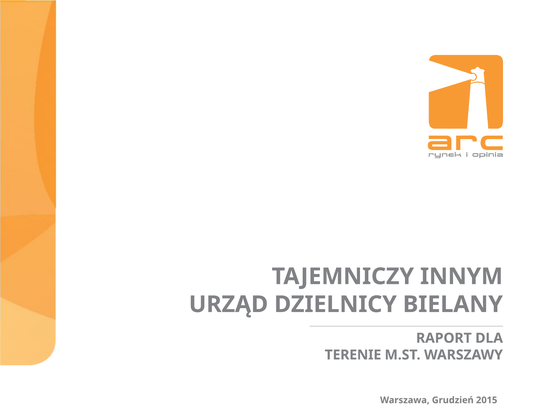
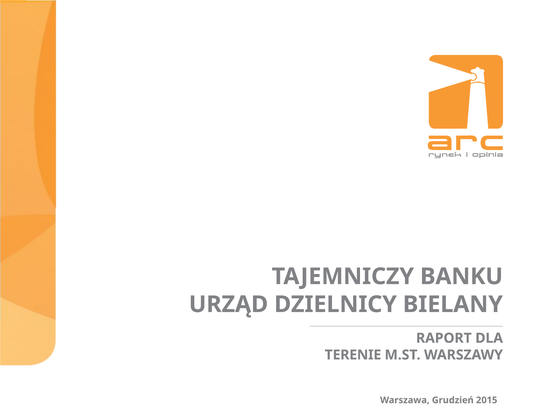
INNYM: INNYM -> BANKU
